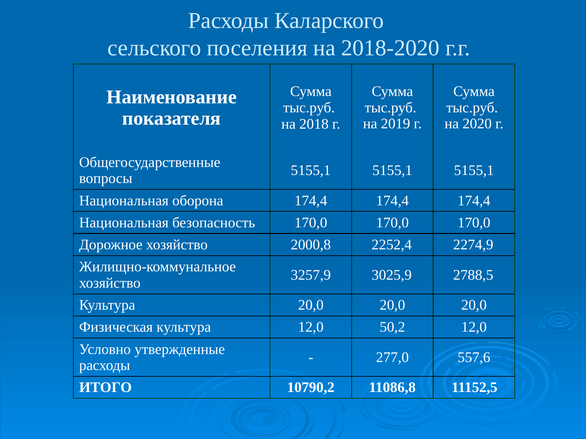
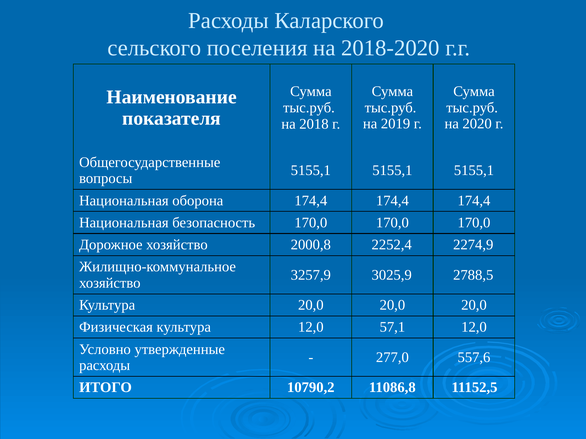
50,2: 50,2 -> 57,1
